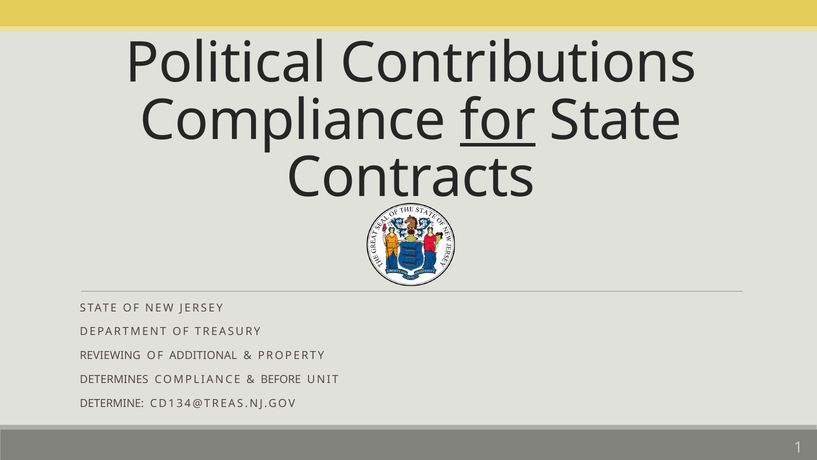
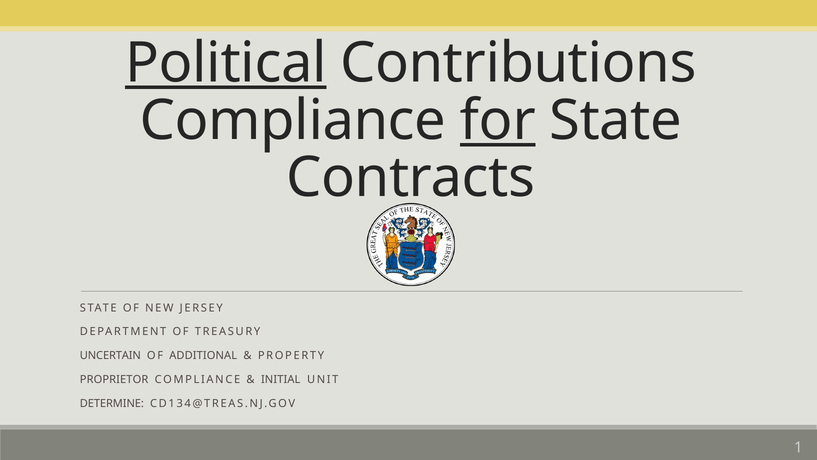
Political underline: none -> present
REVIEWING: REVIEWING -> UNCERTAIN
DETERMINES: DETERMINES -> PROPRIETOR
BEFORE: BEFORE -> INITIAL
